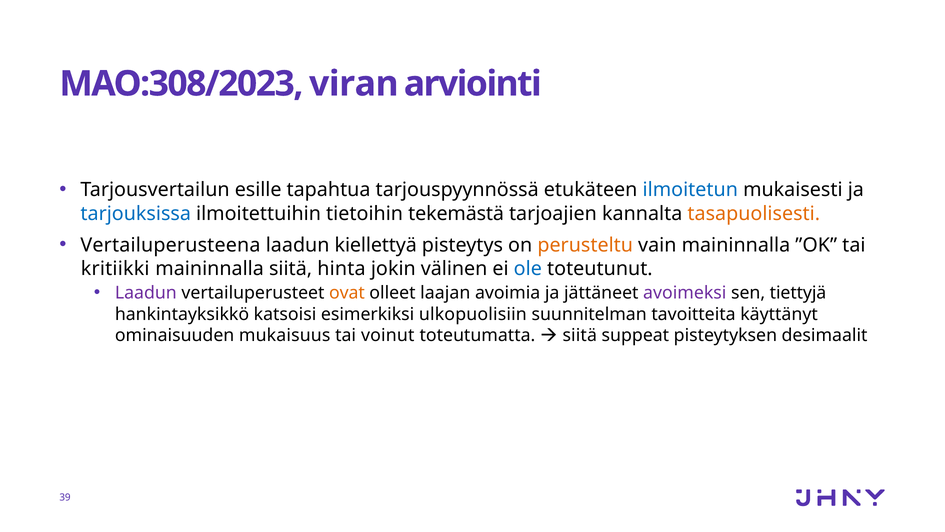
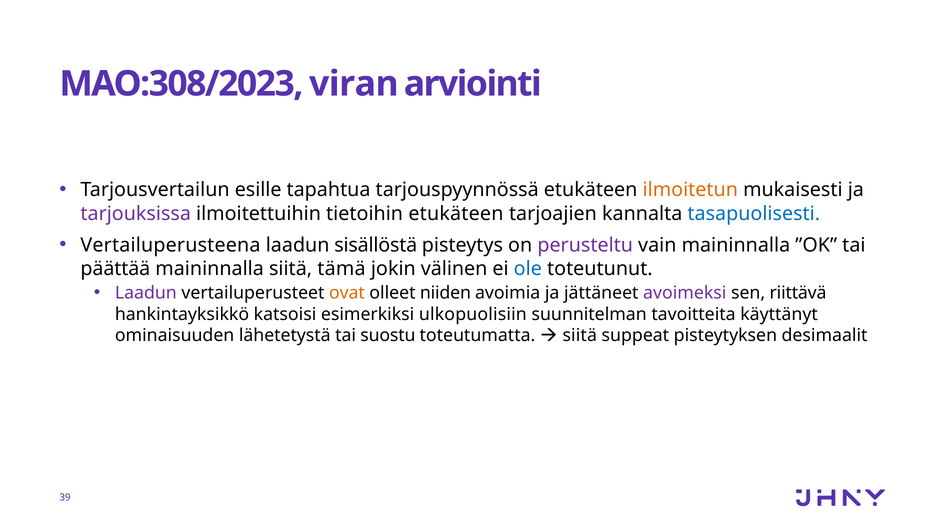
ilmoitetun colour: blue -> orange
tarjouksissa colour: blue -> purple
tietoihin tekemästä: tekemästä -> etukäteen
tasapuolisesti colour: orange -> blue
kiellettyä: kiellettyä -> sisällöstä
perusteltu colour: orange -> purple
kritiikki: kritiikki -> päättää
hinta: hinta -> tämä
laajan: laajan -> niiden
tiettyjä: tiettyjä -> riittävä
mukaisuus: mukaisuus -> lähetetystä
voinut: voinut -> suostu
